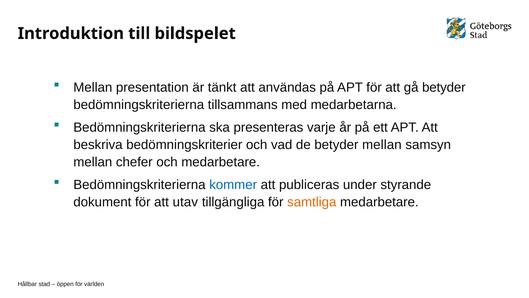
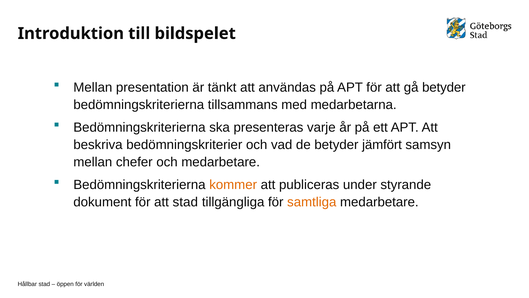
betyder mellan: mellan -> jämfört
kommer colour: blue -> orange
att utav: utav -> stad
